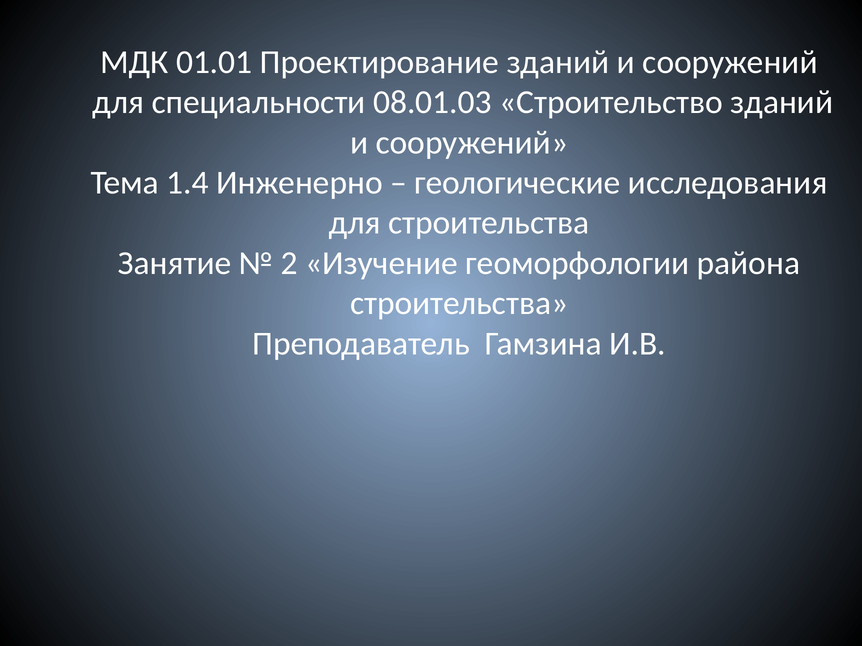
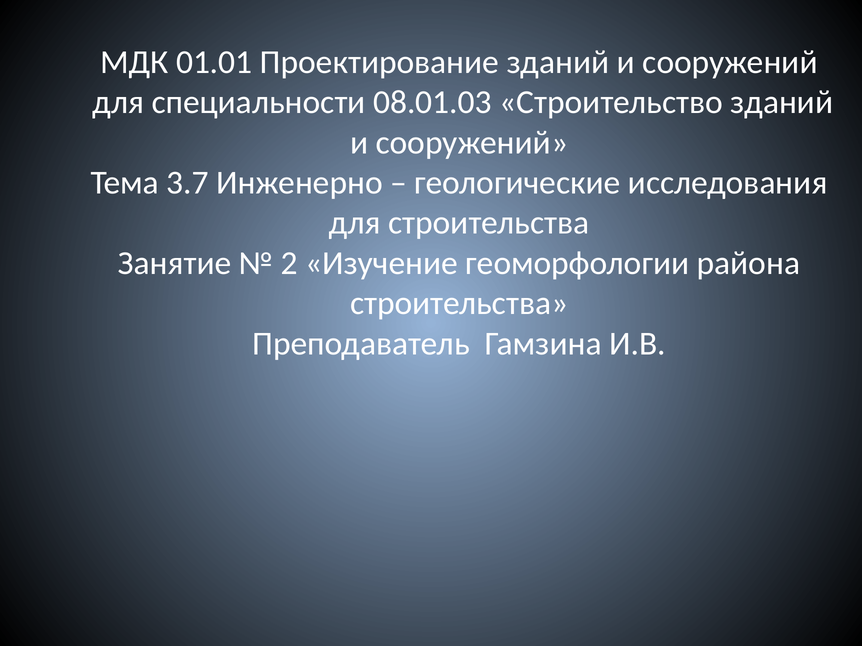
1.4: 1.4 -> 3.7
